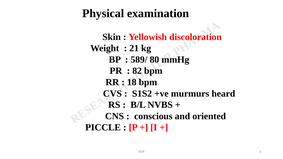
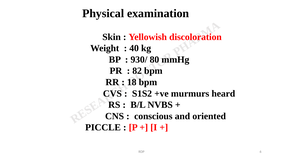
21: 21 -> 40
589/: 589/ -> 930/
